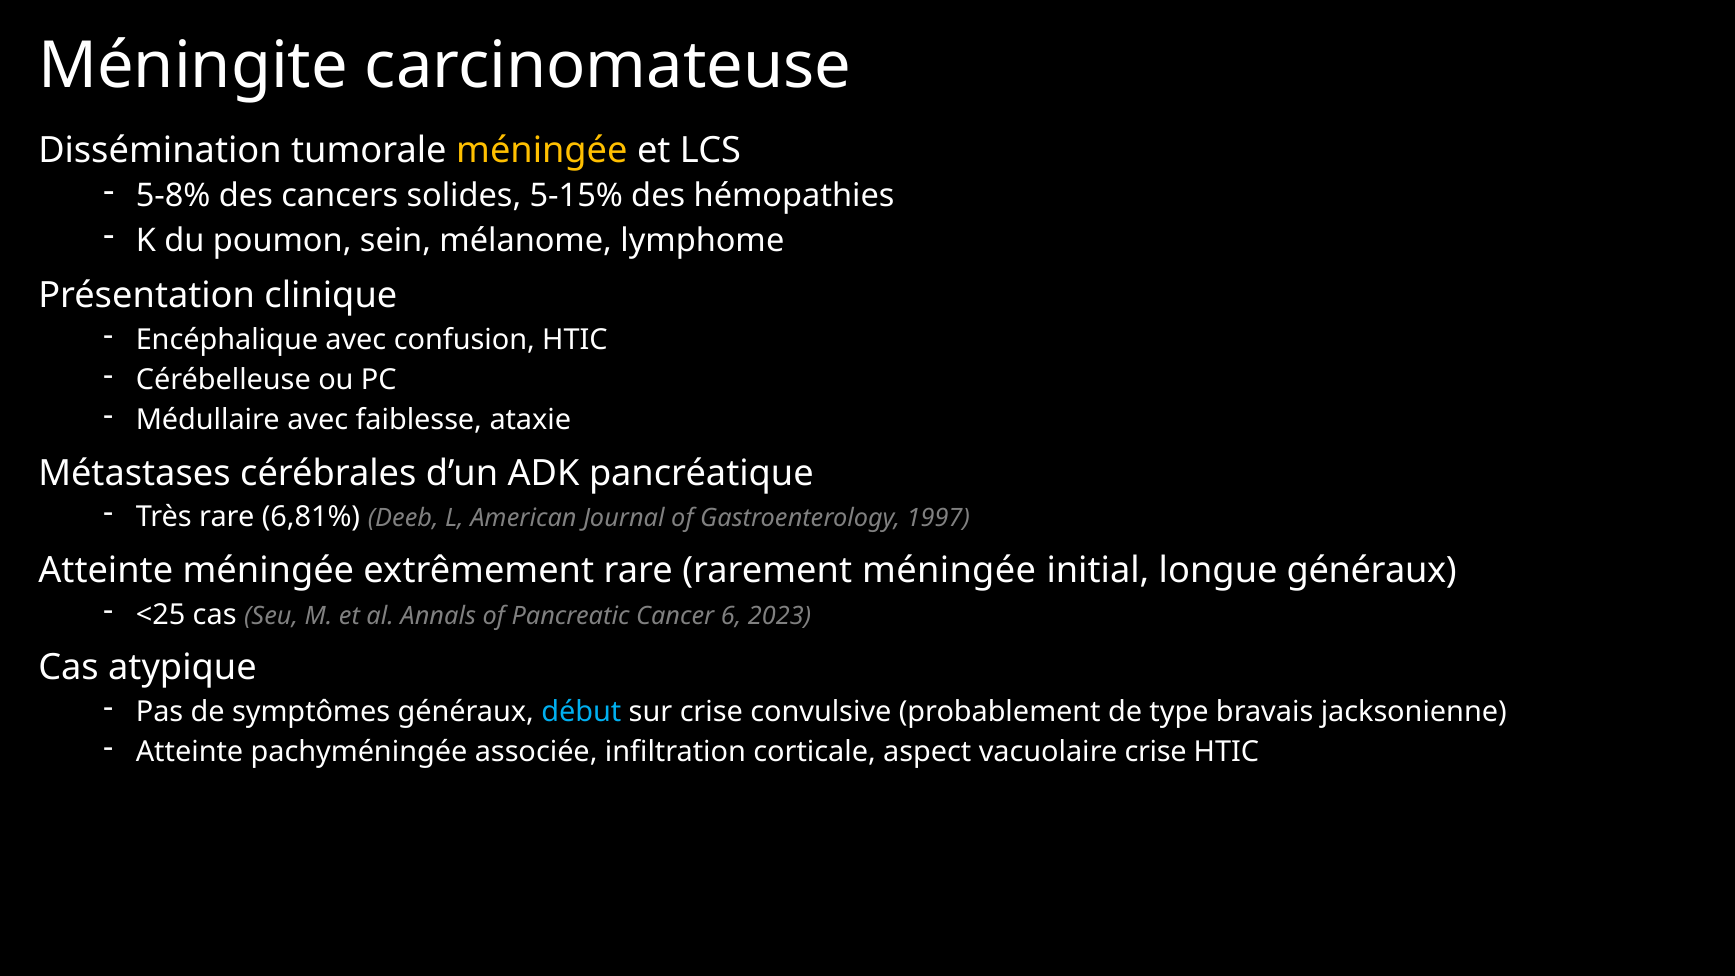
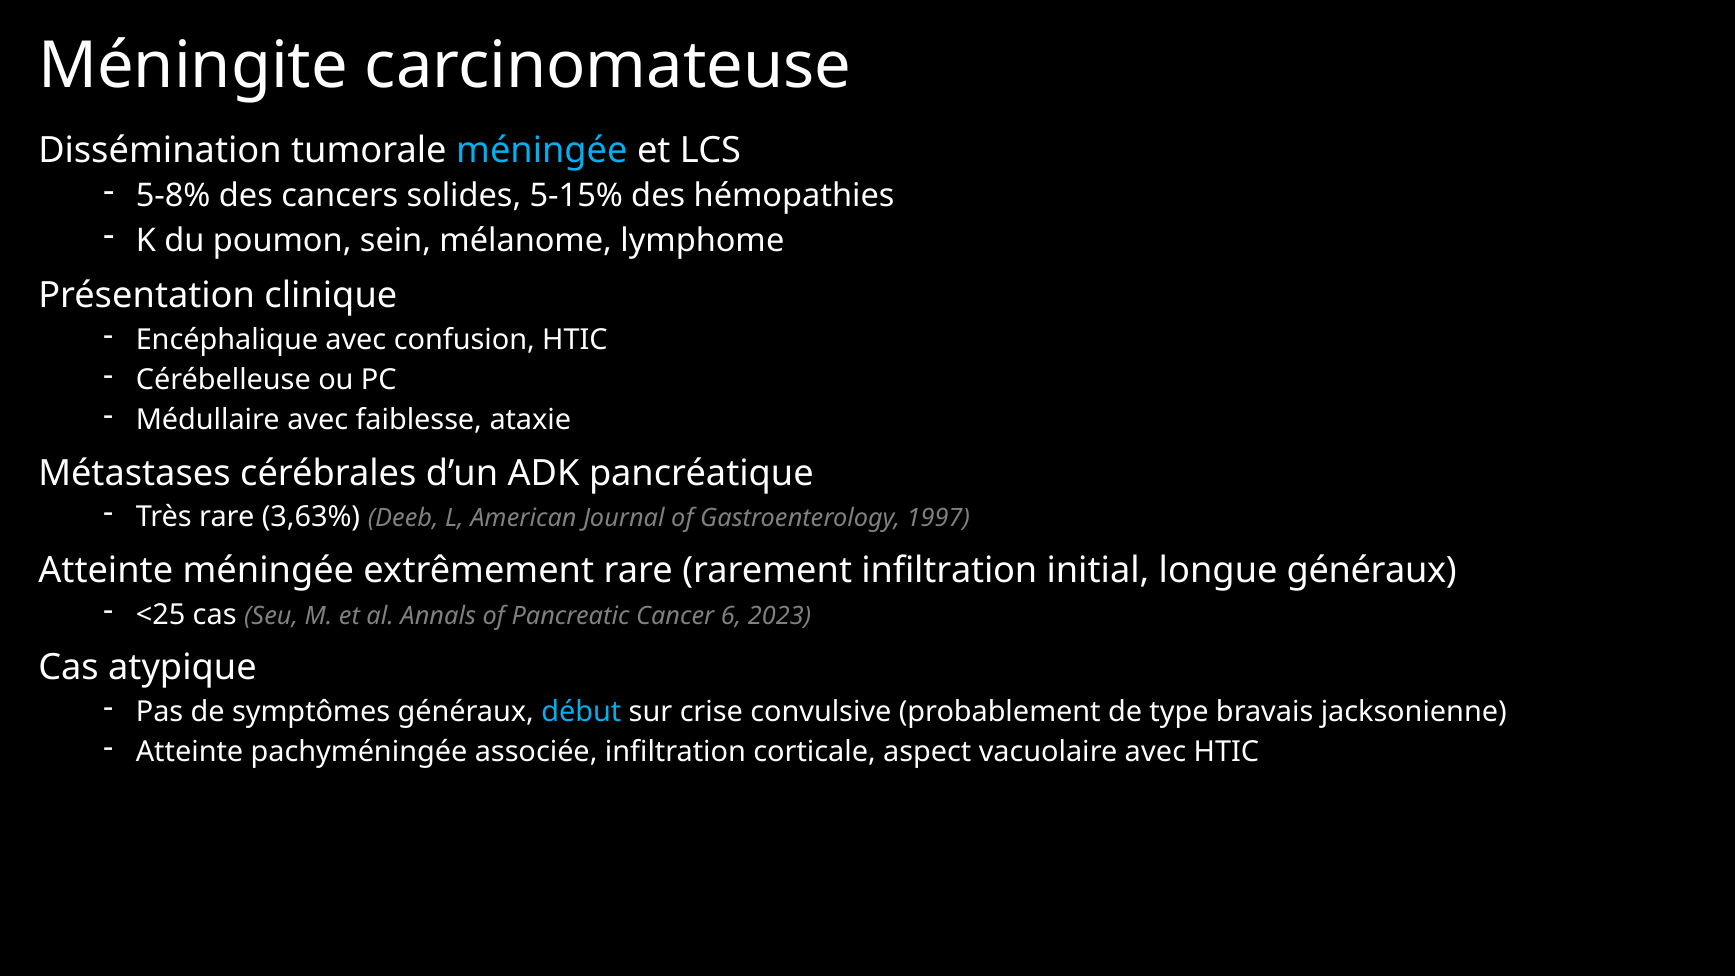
méningée at (542, 150) colour: yellow -> light blue
6,81%: 6,81% -> 3,63%
rarement méningée: méningée -> infiltration
vacuolaire crise: crise -> avec
